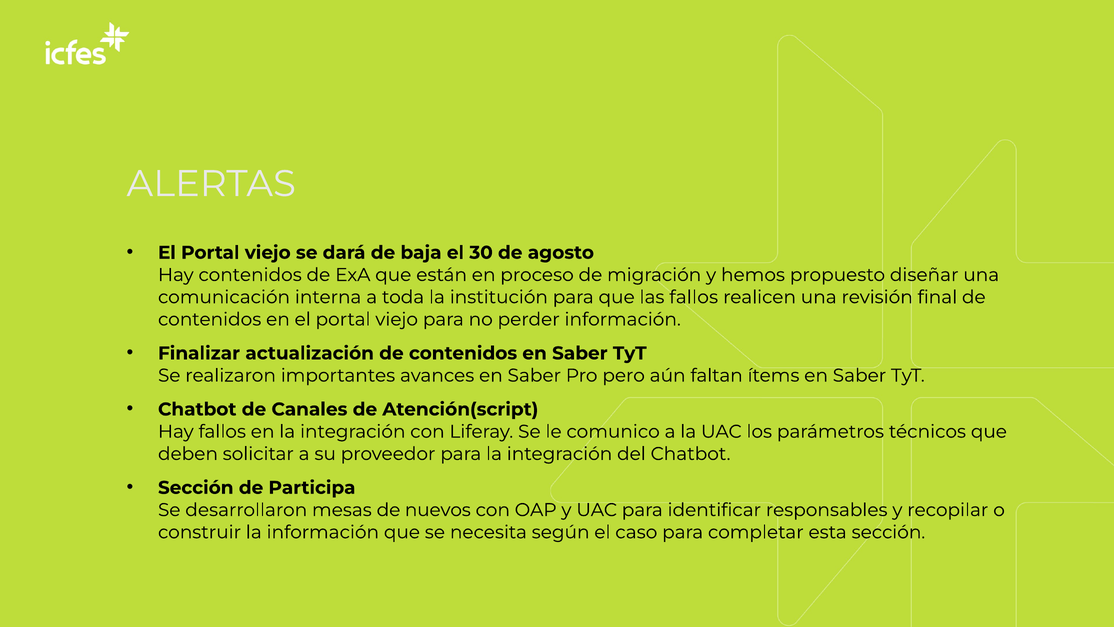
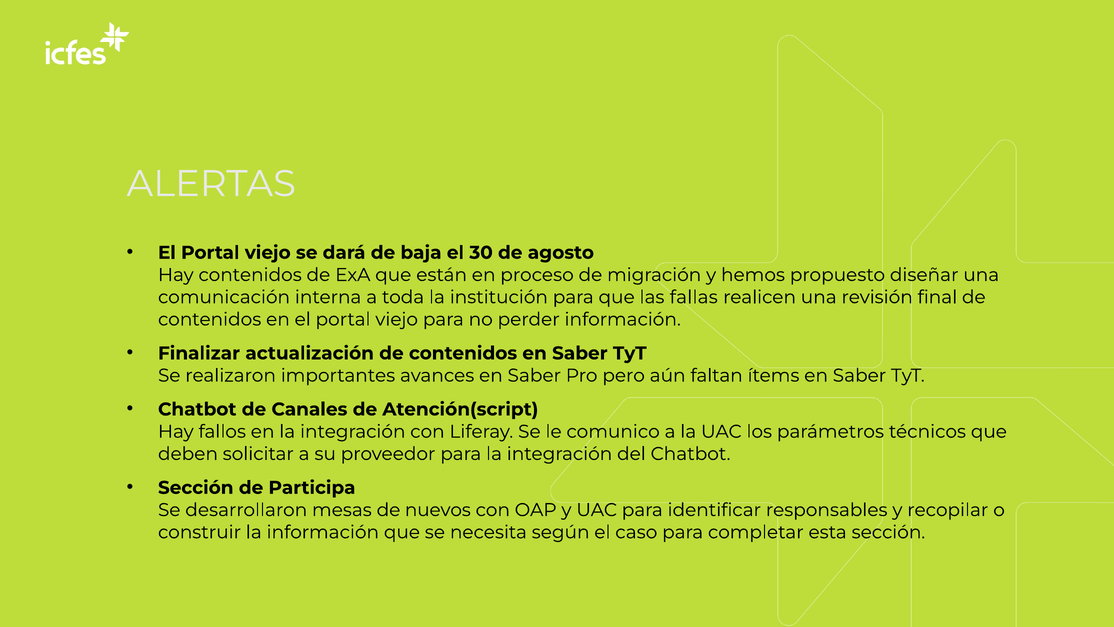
las fallos: fallos -> fallas
